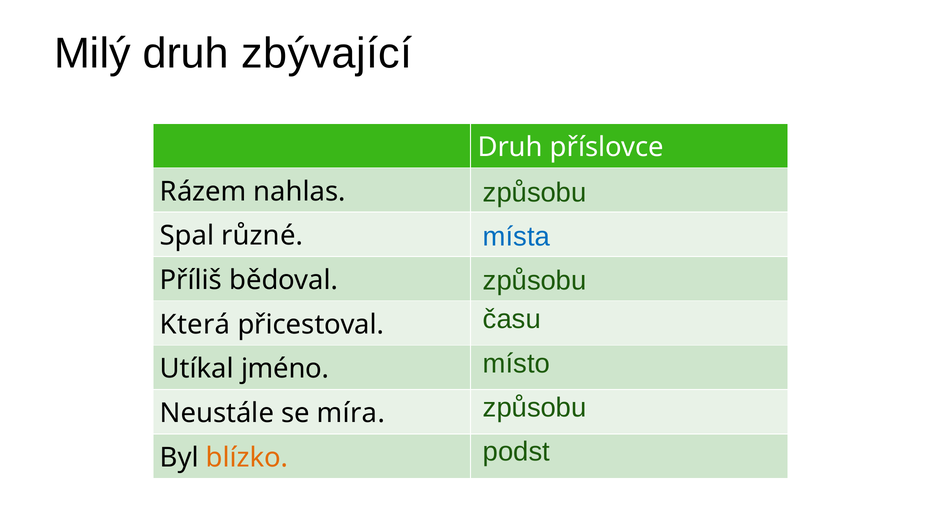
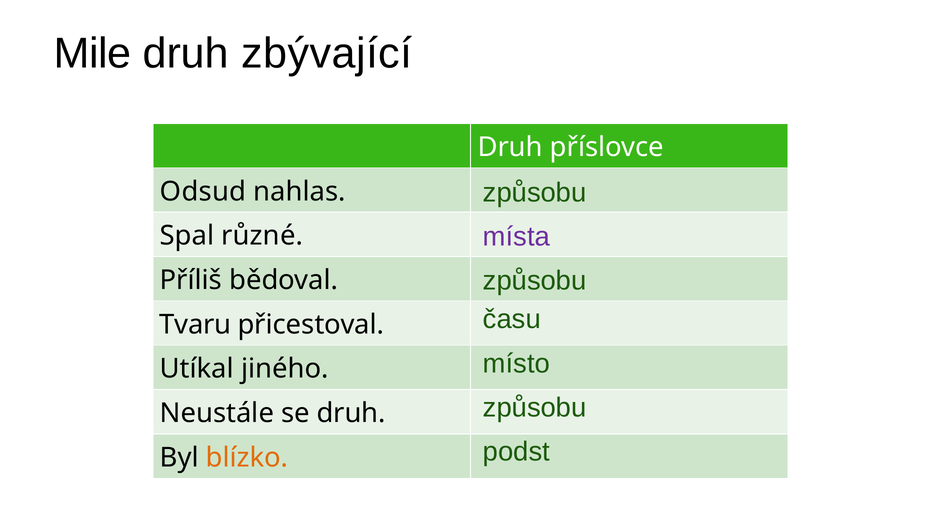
Milý: Milý -> Mile
Rázem: Rázem -> Odsud
místa colour: blue -> purple
Která: Která -> Tvaru
jméno: jméno -> jiného
se míra: míra -> druh
